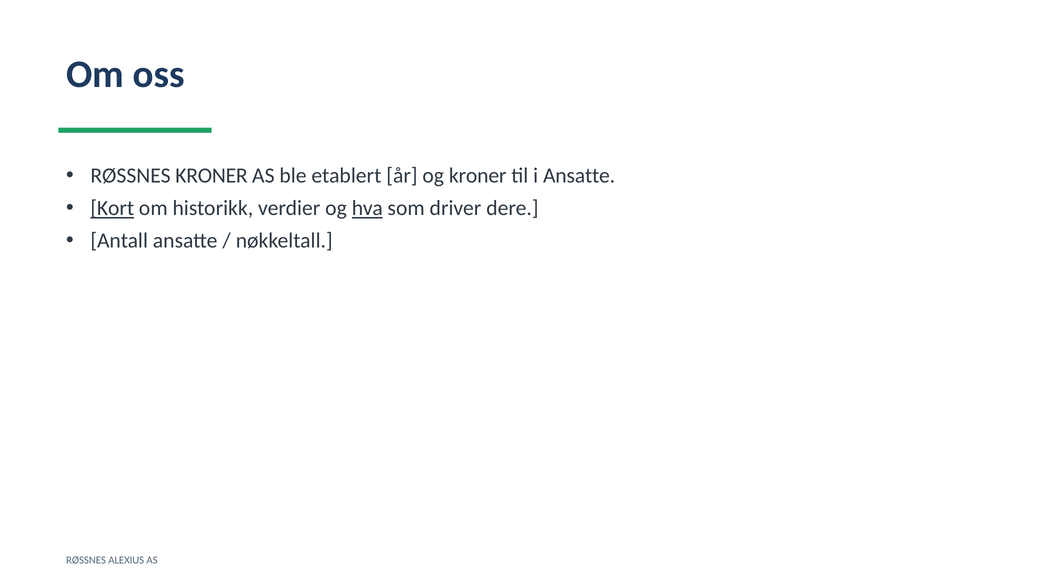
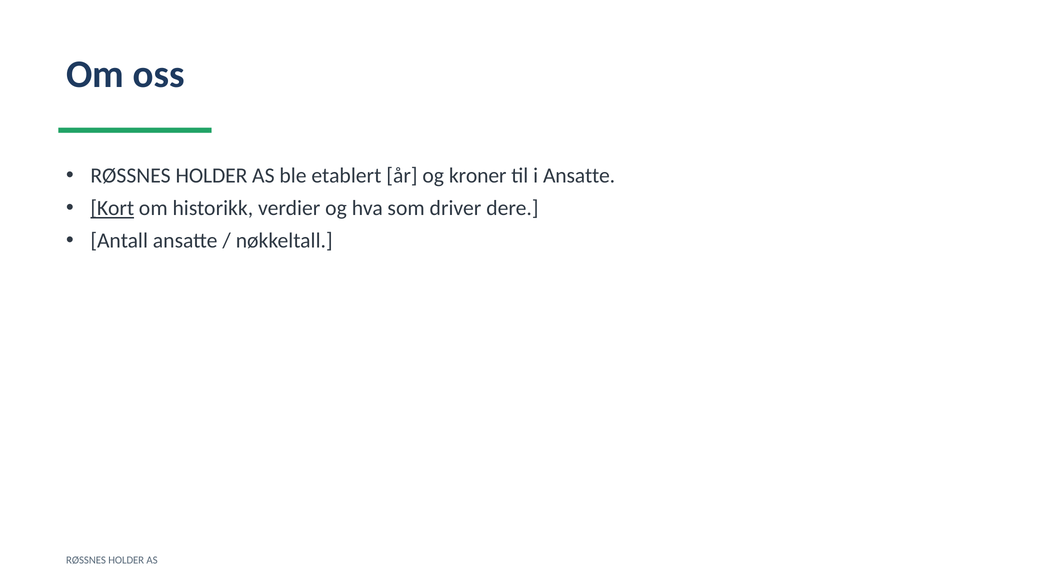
KRONER at (211, 176): KRONER -> HOLDER
hva underline: present -> none
ALEXIUS at (126, 560): ALEXIUS -> HOLDER
